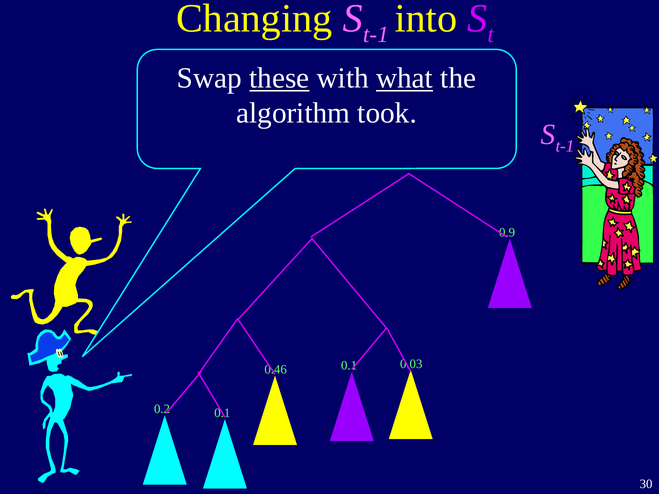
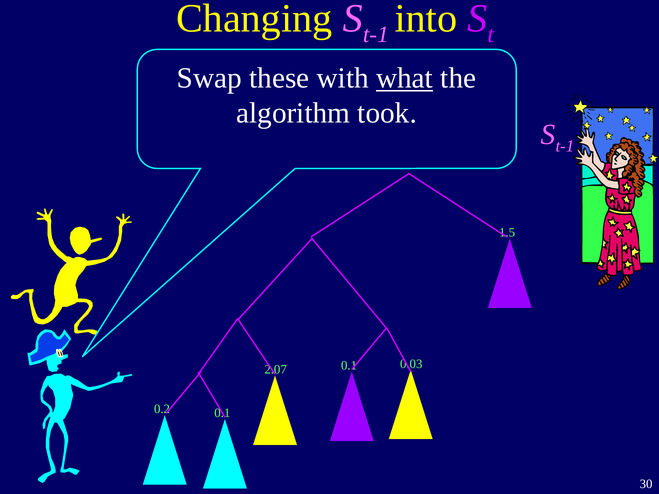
these underline: present -> none
0.9: 0.9 -> 1.5
0.46: 0.46 -> 2.07
